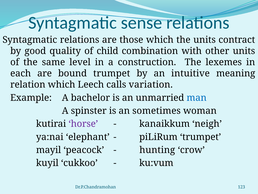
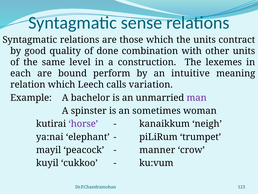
child: child -> done
bound trumpet: trumpet -> perform
man colour: blue -> purple
hunting: hunting -> manner
